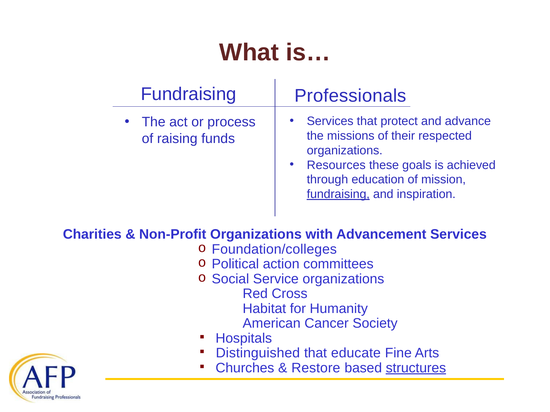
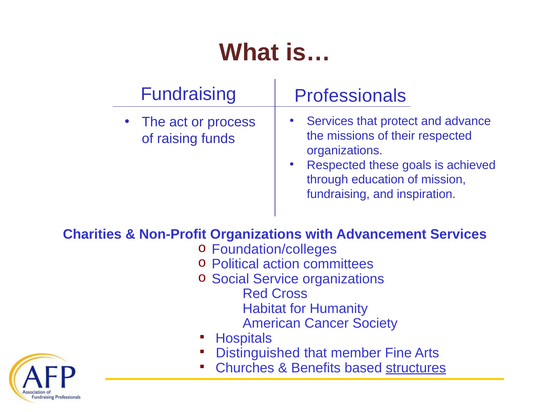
Resources at (336, 165): Resources -> Respected
fundraising at (338, 195) underline: present -> none
educate: educate -> member
Restore: Restore -> Benefits
